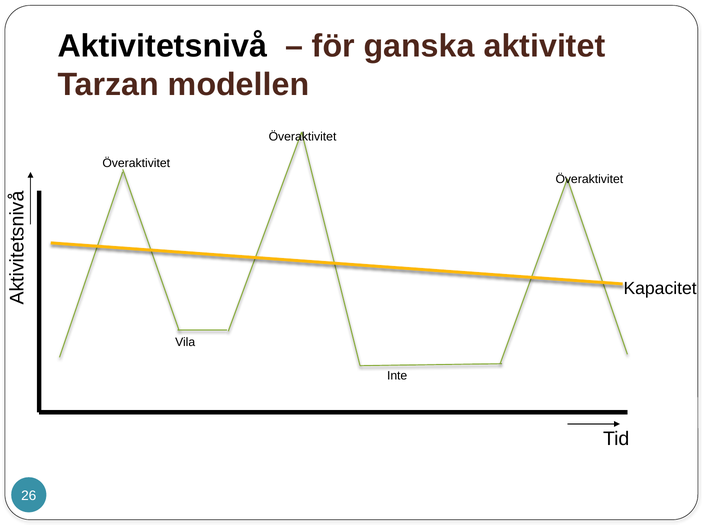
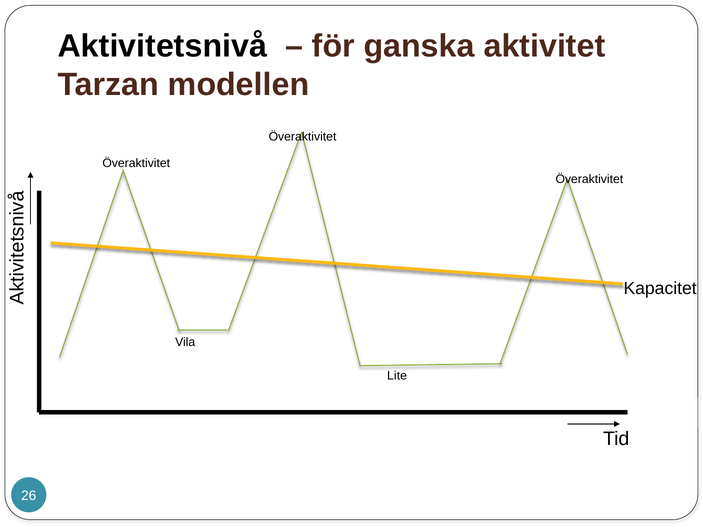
Inte: Inte -> Lite
